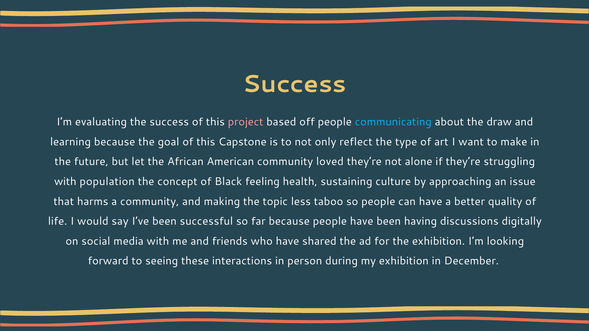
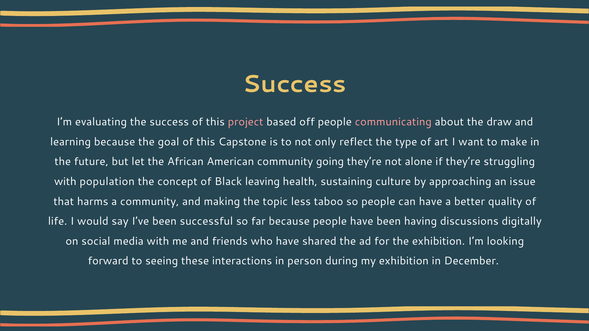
communicating colour: light blue -> pink
loved: loved -> going
feeling: feeling -> leaving
